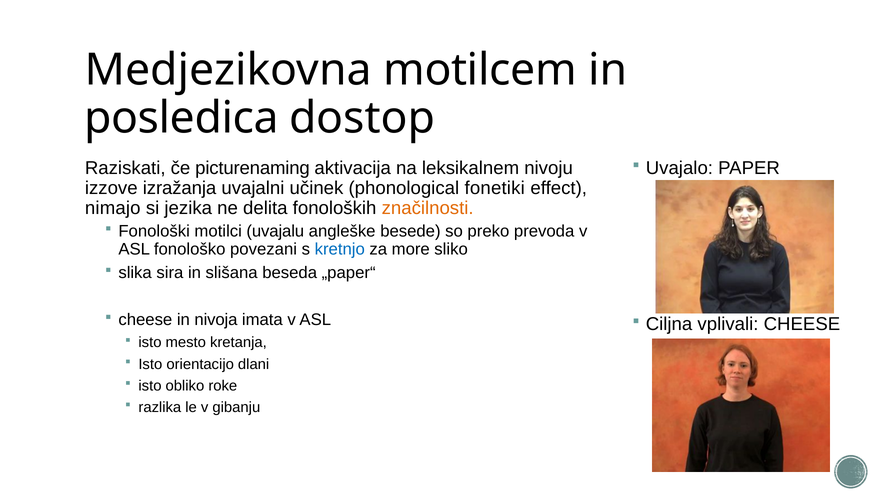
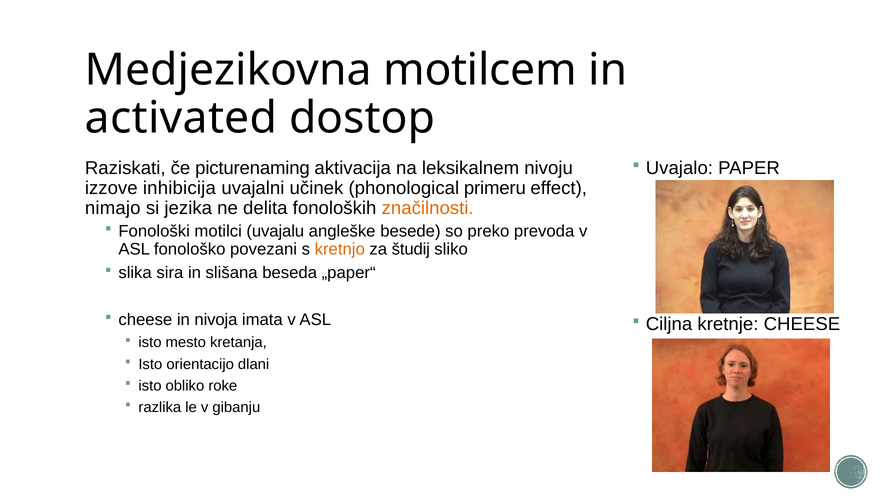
posledica: posledica -> activated
izražanja: izražanja -> inhibicija
fonetiki: fonetiki -> primeru
kretnjo colour: blue -> orange
more: more -> študij
vplivali: vplivali -> kretnje
